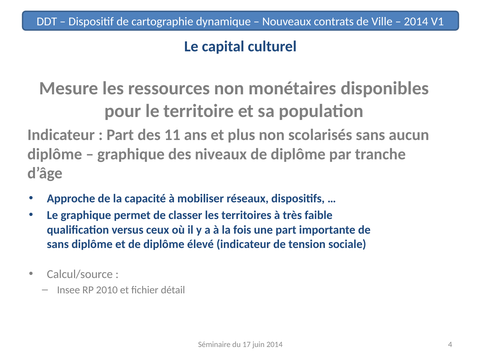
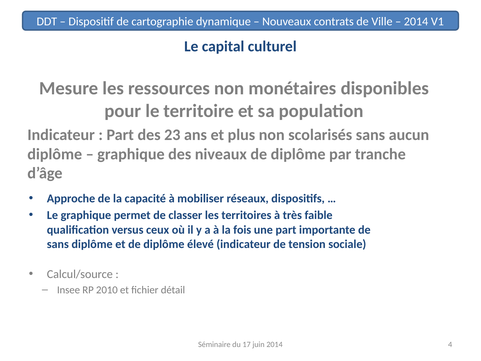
11: 11 -> 23
